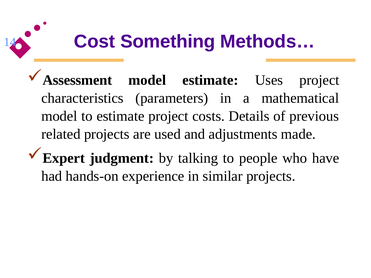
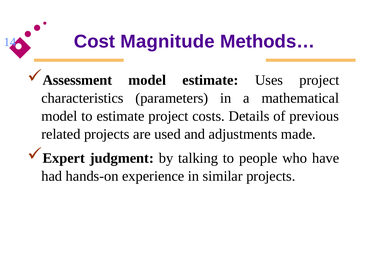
Something: Something -> Magnitude
